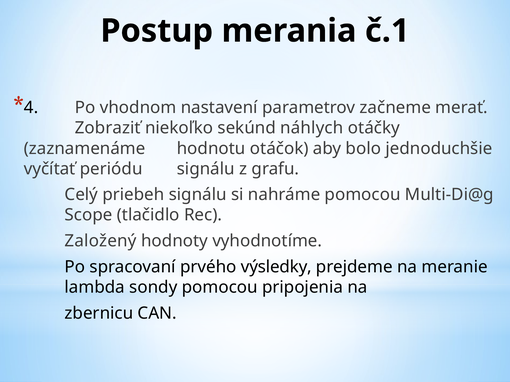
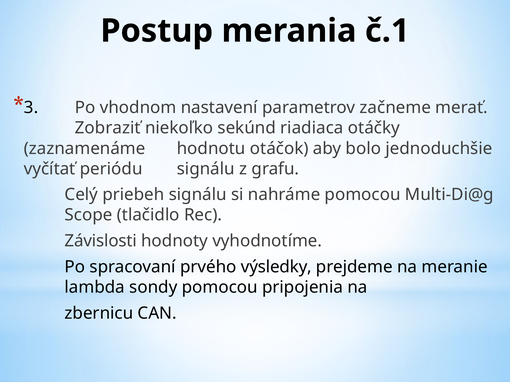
4: 4 -> 3
náhlych: náhlych -> riadiaca
Založený: Založený -> Závislosti
